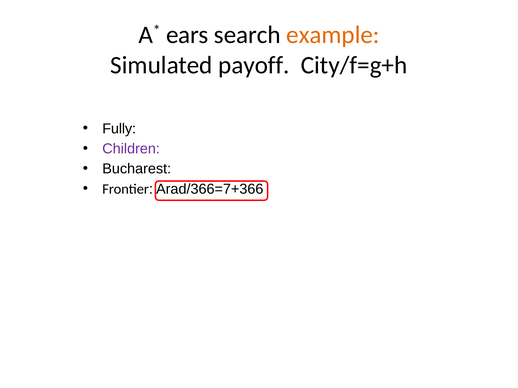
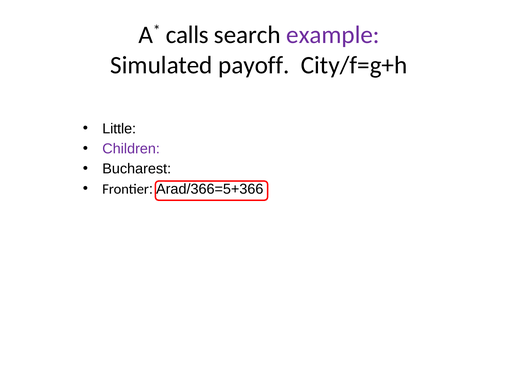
ears: ears -> calls
example colour: orange -> purple
Fully: Fully -> Little
Arad/366=7+366: Arad/366=7+366 -> Arad/366=5+366
